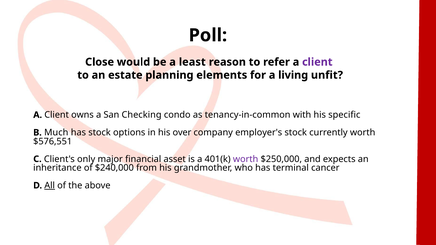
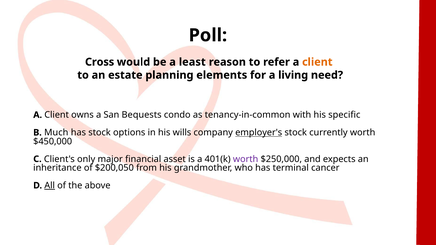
Close: Close -> Cross
client at (317, 62) colour: purple -> orange
unfit: unfit -> need
Checking: Checking -> Bequests
over: over -> wills
employer's underline: none -> present
$576,551: $576,551 -> $450,000
$240,000: $240,000 -> $200,050
